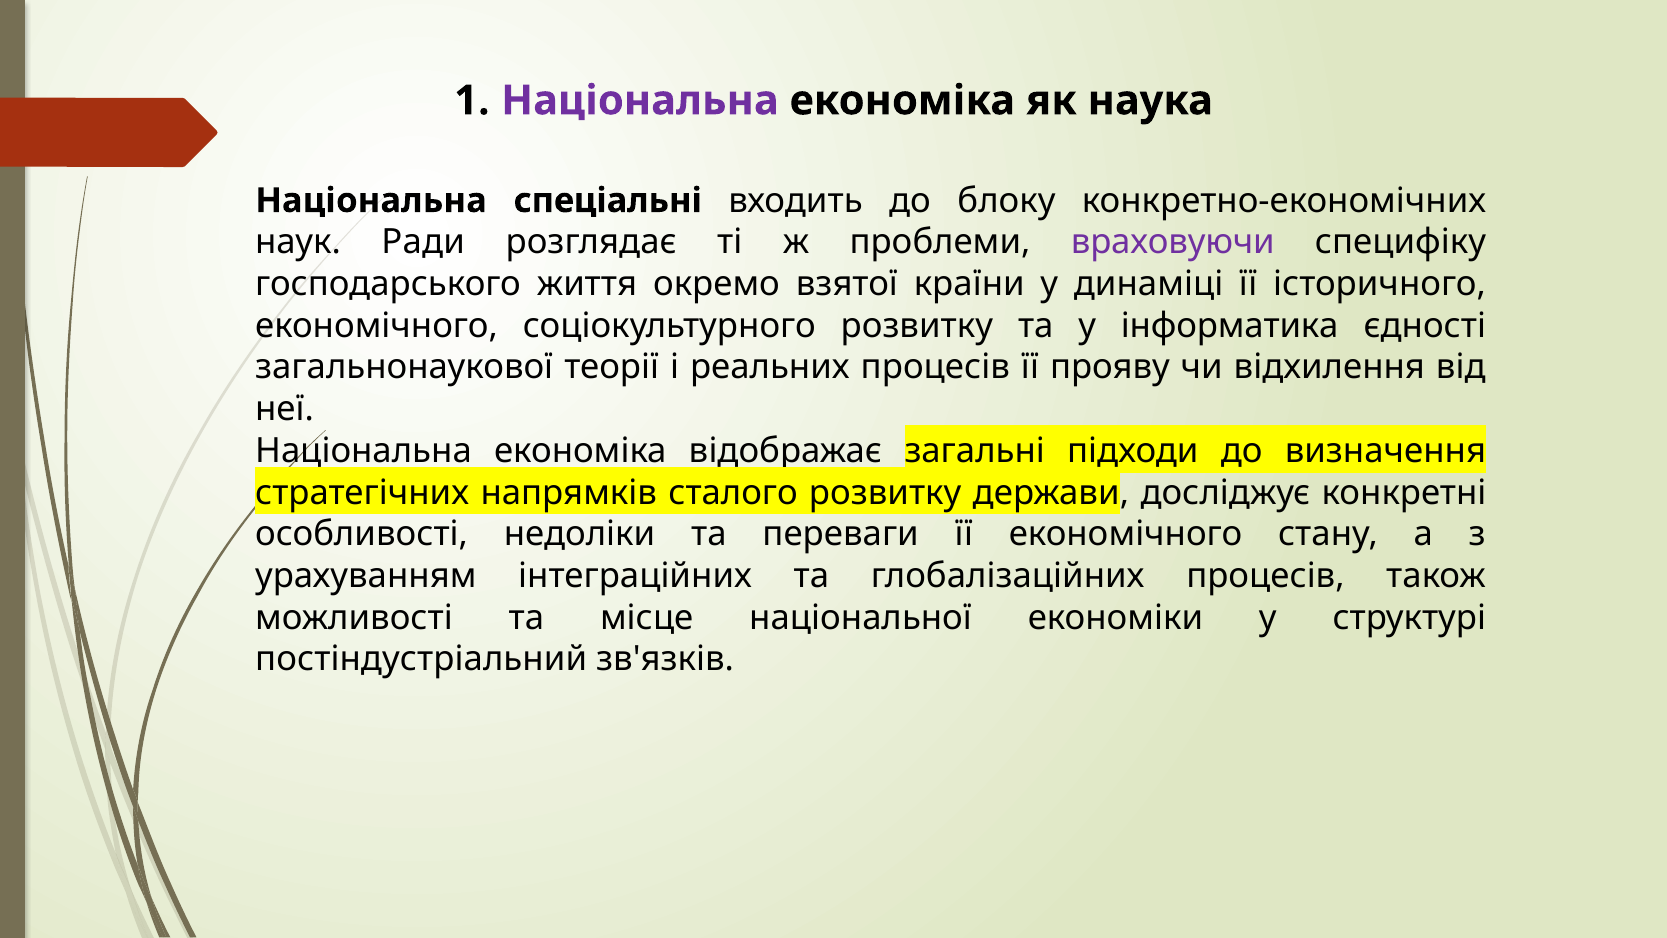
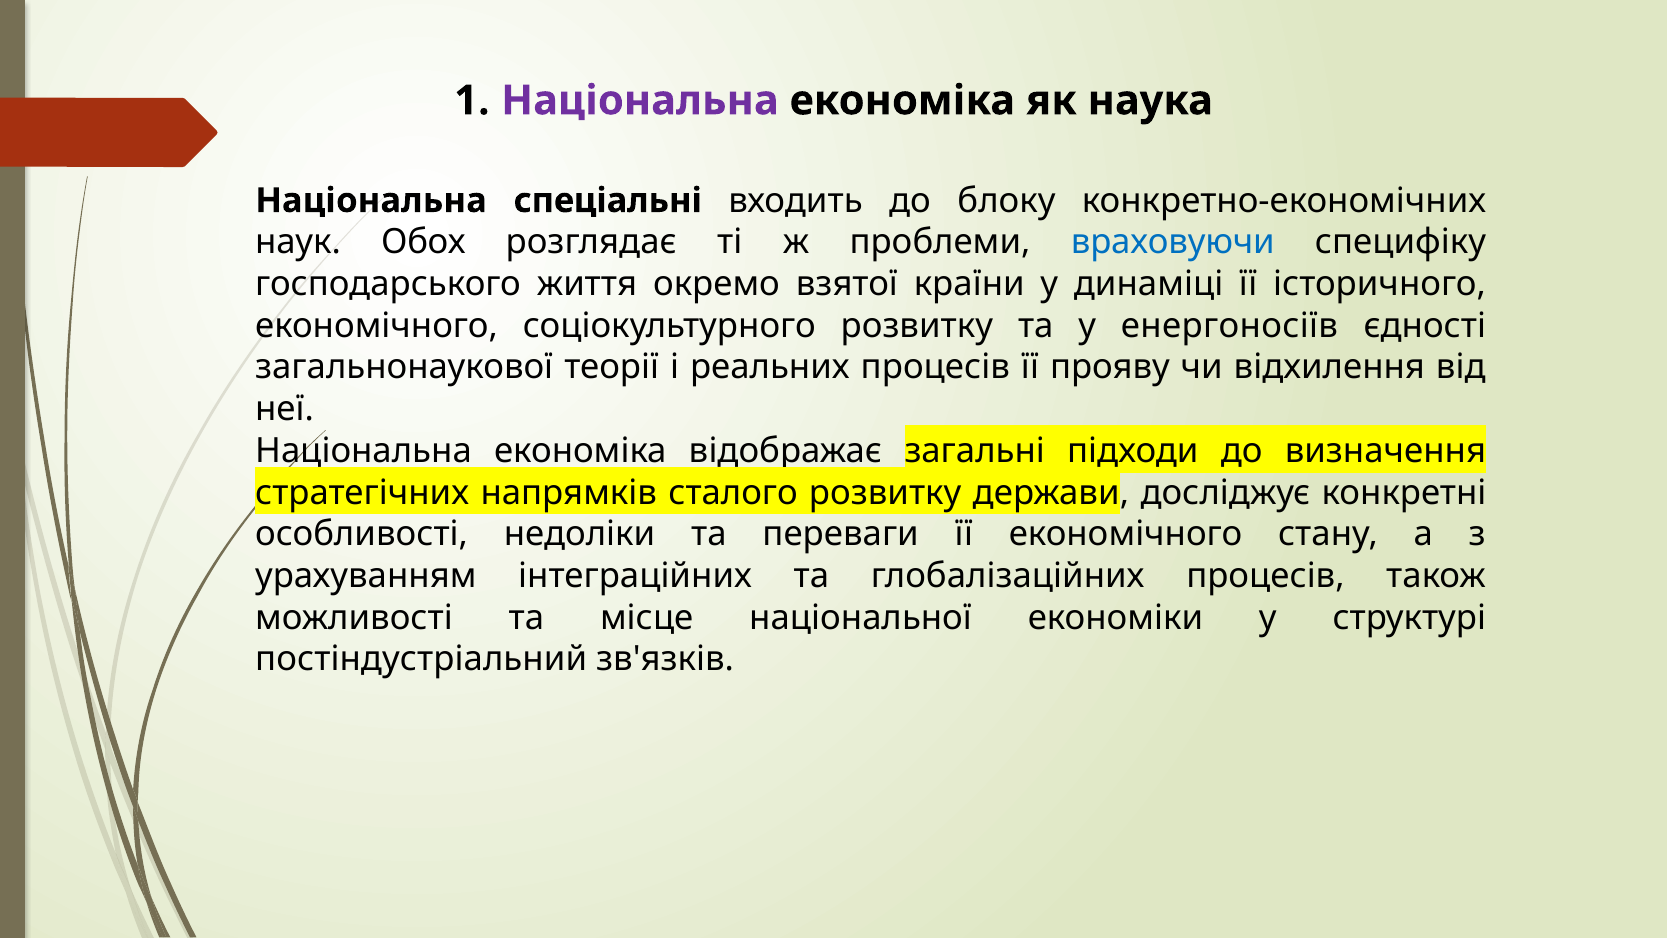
Ради: Ради -> Обох
враховуючи colour: purple -> blue
інформатика: інформатика -> енергоносіїв
